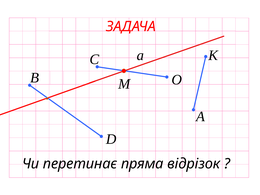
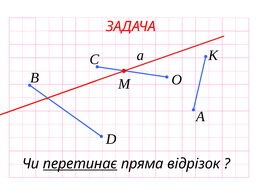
перетинає underline: none -> present
